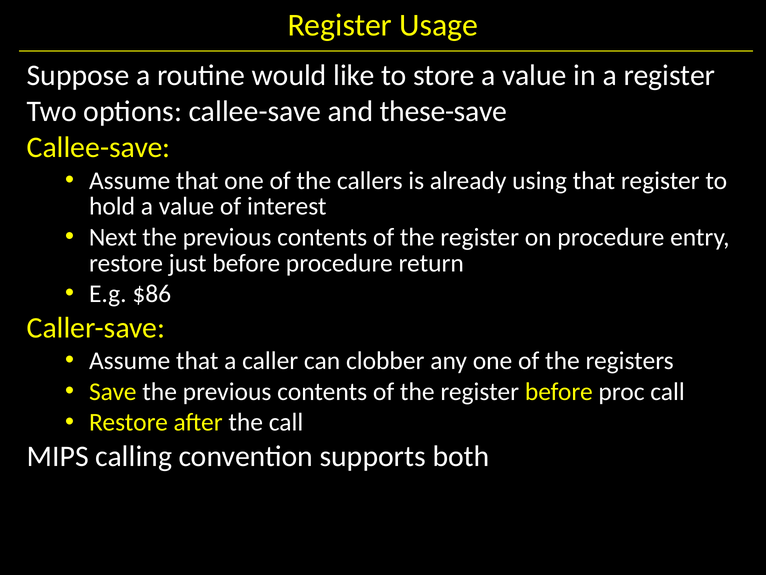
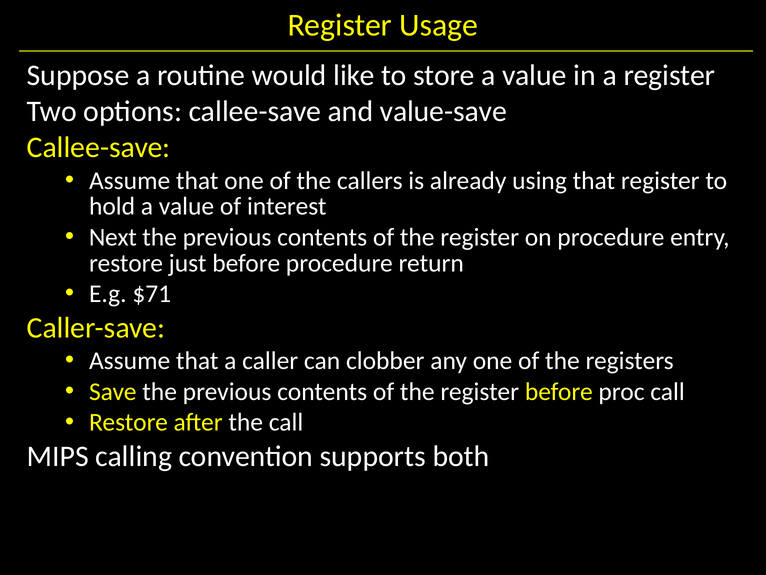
these-save: these-save -> value-save
$86: $86 -> $71
